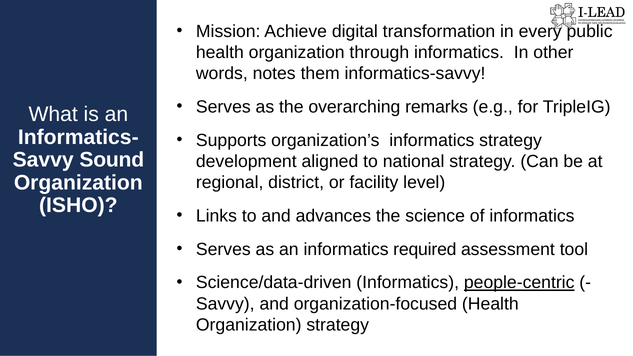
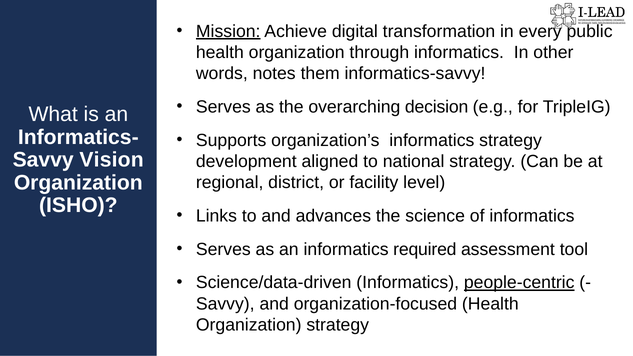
Mission underline: none -> present
remarks: remarks -> decision
Sound: Sound -> Vision
